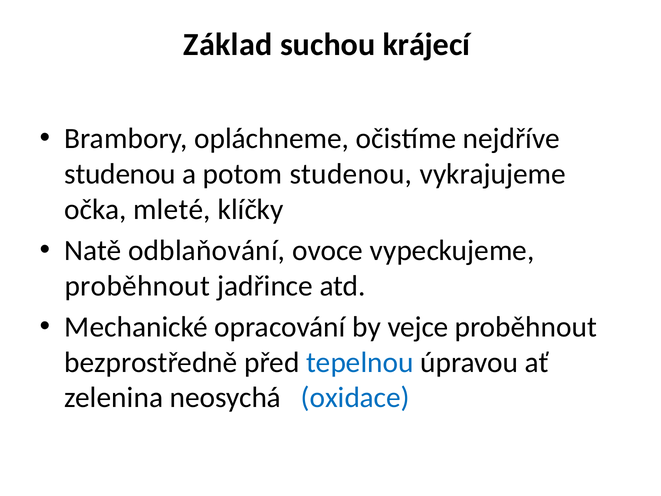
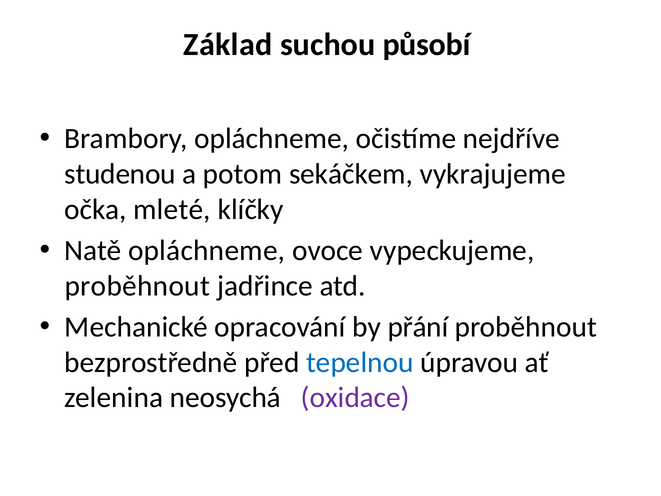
krájecí: krájecí -> působí
potom studenou: studenou -> sekáčkem
Natě odblaňování: odblaňování -> opláchneme
vejce: vejce -> přání
oxidace colour: blue -> purple
